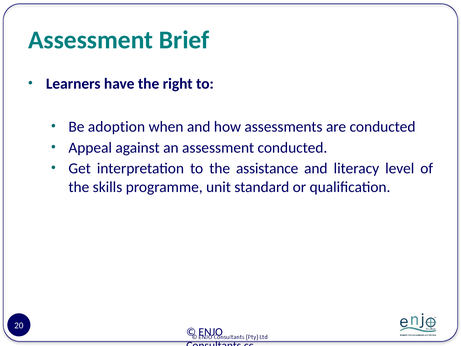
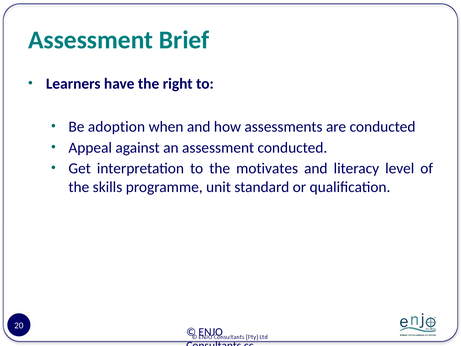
assistance: assistance -> motivates
